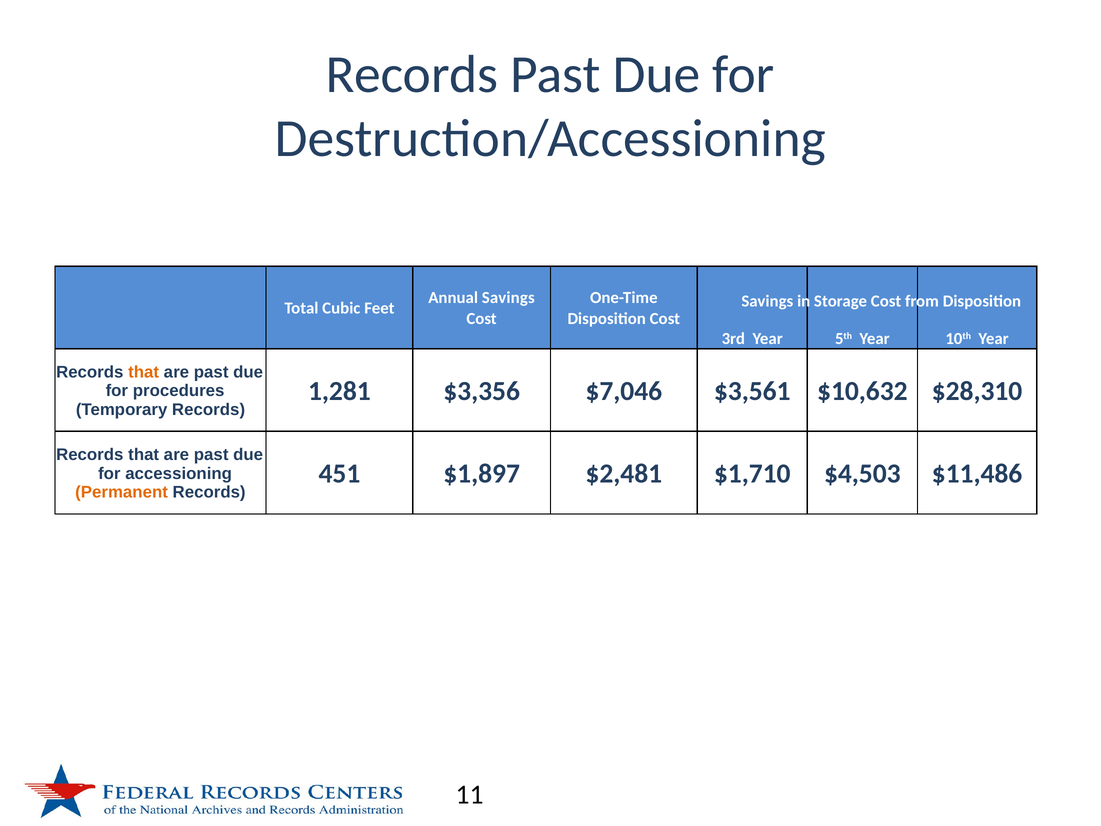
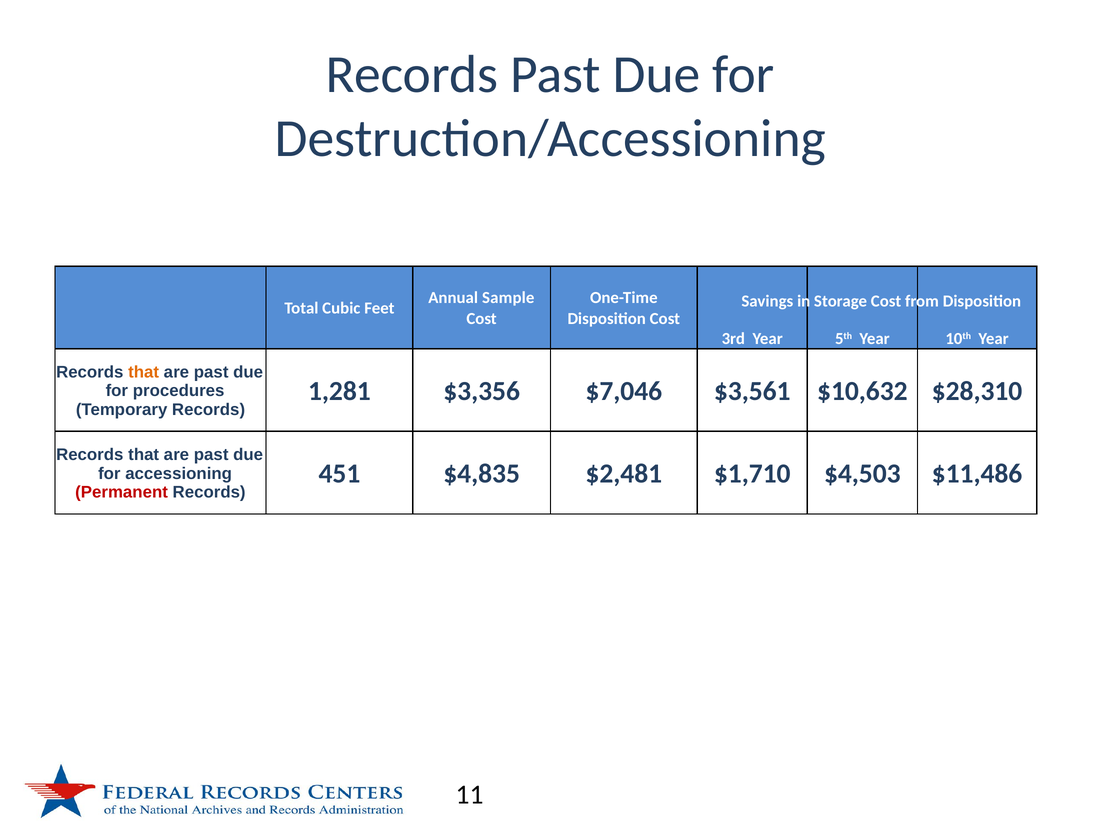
Annual Savings: Savings -> Sample
$1,897: $1,897 -> $4,835
Permanent colour: orange -> red
